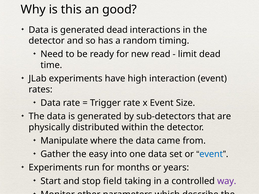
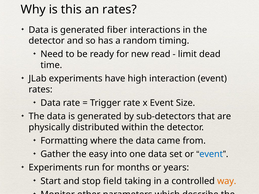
an good: good -> rates
generated dead: dead -> fiber
Manipulate: Manipulate -> Formatting
way colour: purple -> orange
